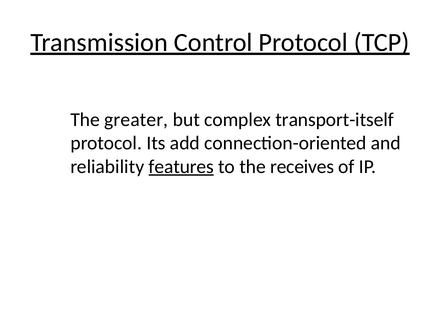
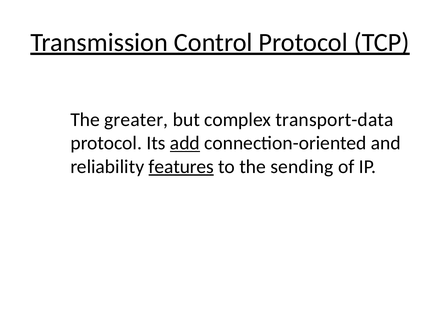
transport-itself: transport-itself -> transport-data
add underline: none -> present
receives: receives -> sending
